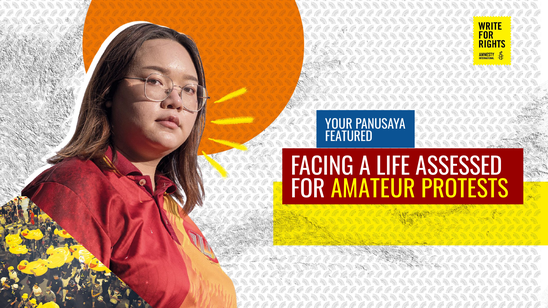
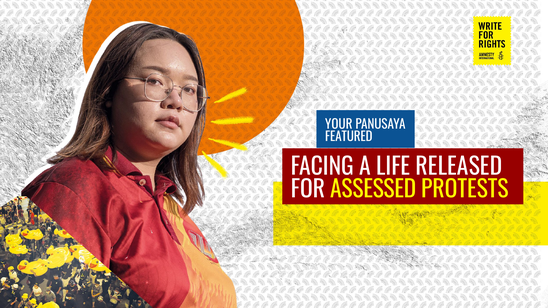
ASSESSED: ASSESSED -> RELEASED
AMATEUR: AMATEUR -> ASSESSED
